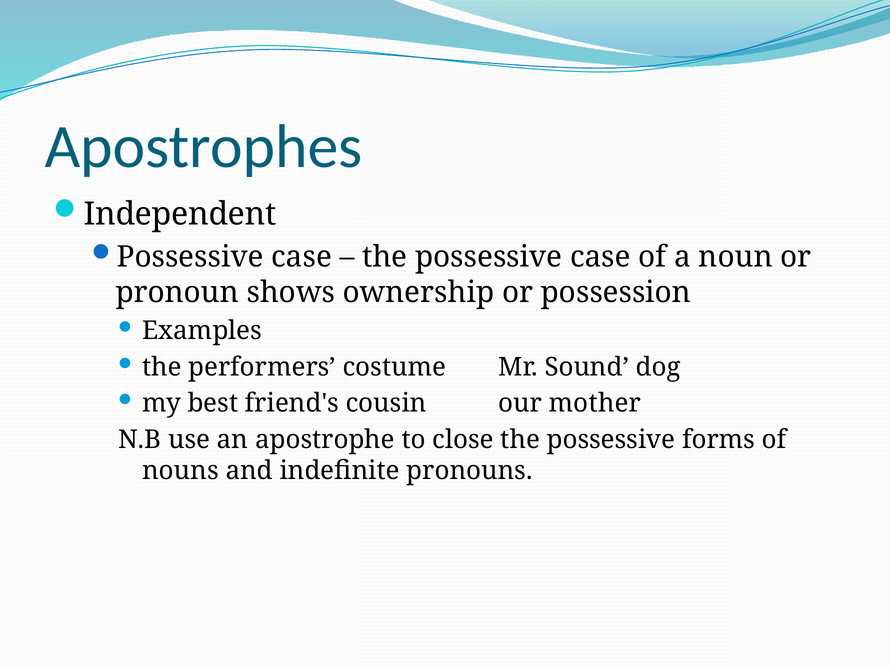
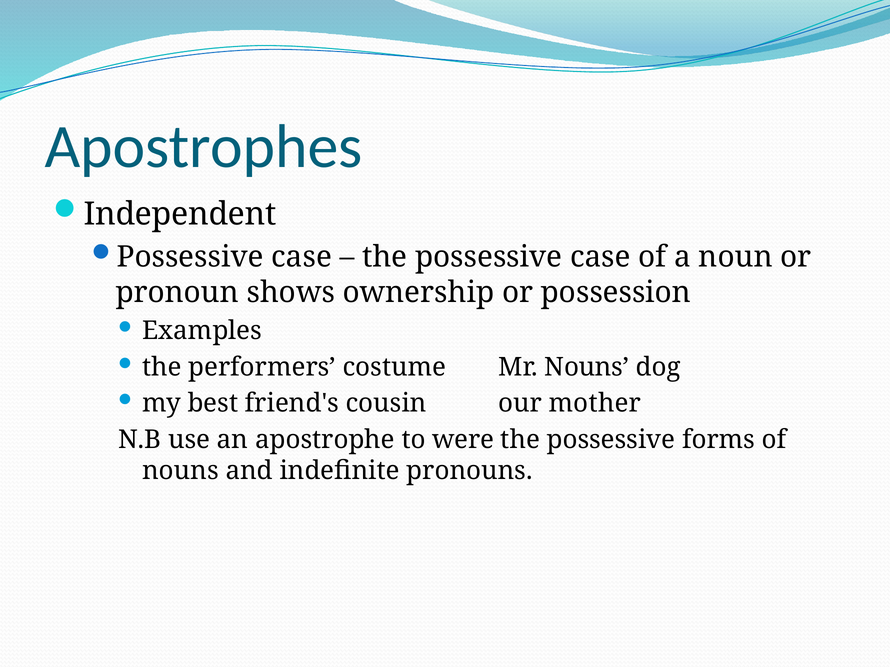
Mr Sound: Sound -> Nouns
close: close -> were
